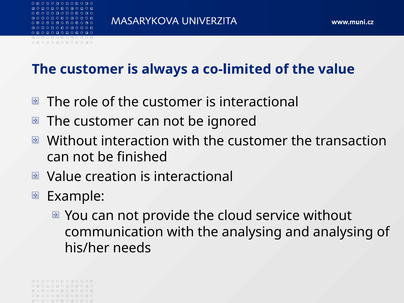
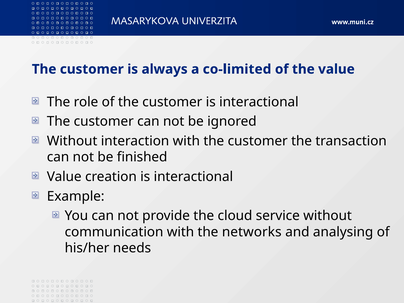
the analysing: analysing -> networks
